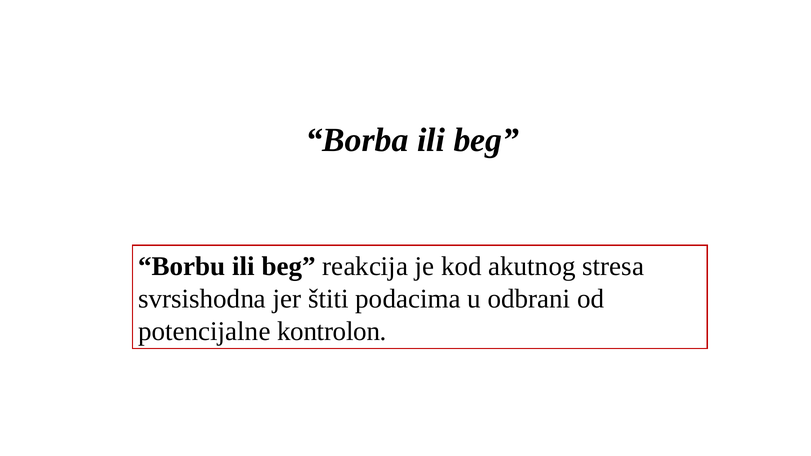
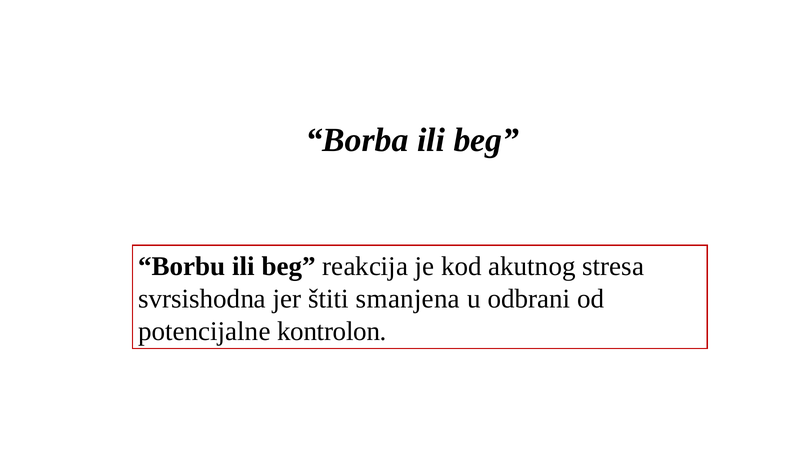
podacima: podacima -> smanjena
